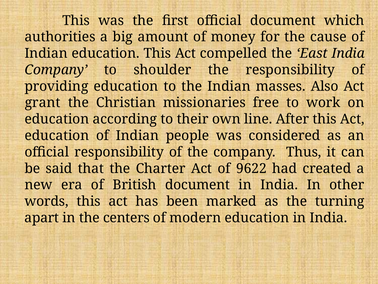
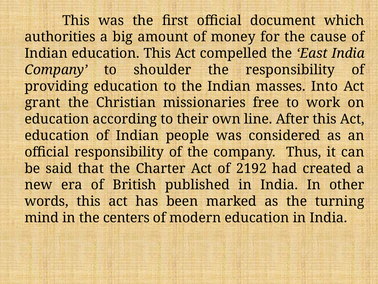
Also: Also -> Into
9622: 9622 -> 2192
British document: document -> published
apart: apart -> mind
